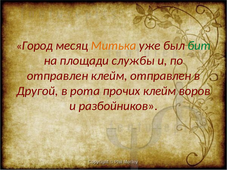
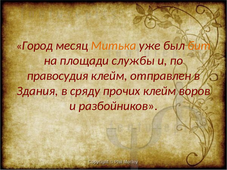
бит colour: green -> orange
отправлен at (58, 76): отправлен -> правосудия
Другой: Другой -> Здания
рота: рота -> сряду
